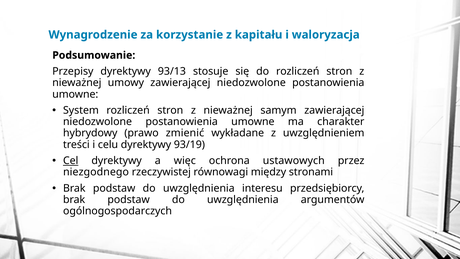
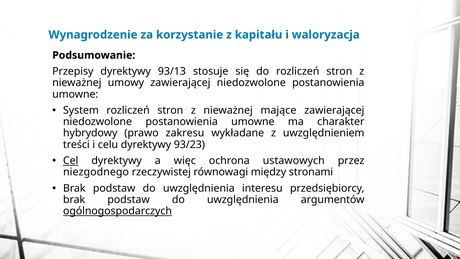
samym: samym -> mające
zmienić: zmienić -> zakresu
93/19: 93/19 -> 93/23
ogólnogospodarczych underline: none -> present
